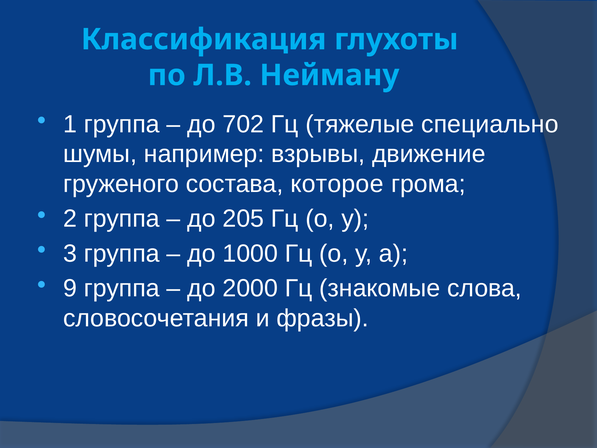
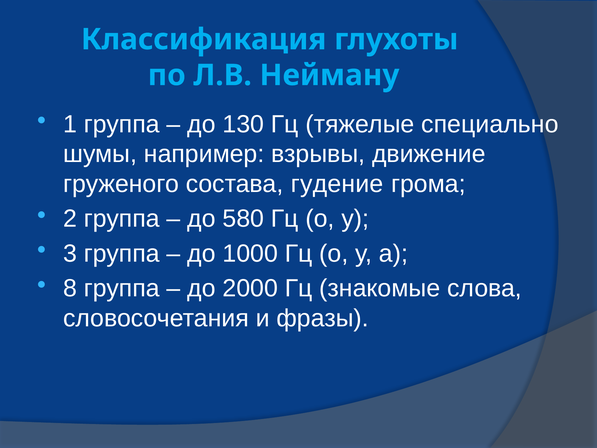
702: 702 -> 130
которое: которое -> гудение
205: 205 -> 580
9: 9 -> 8
